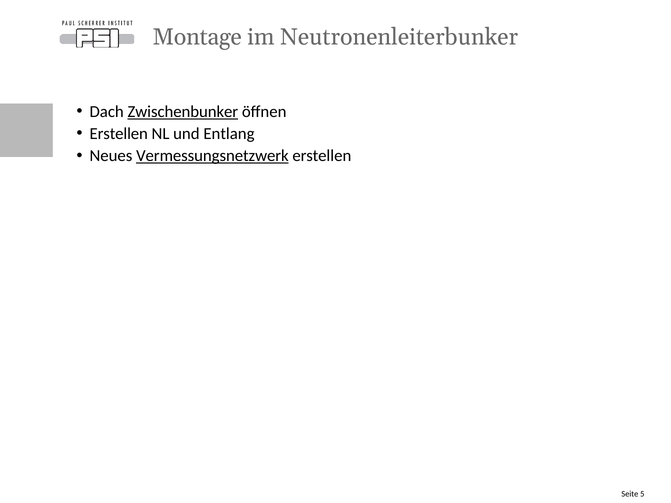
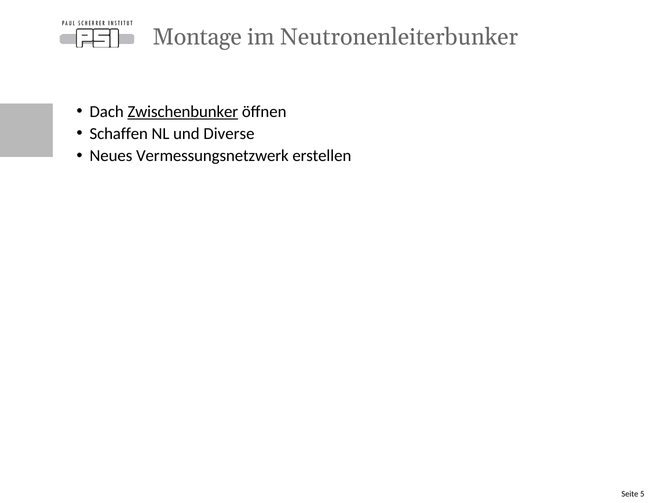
Erstellen at (119, 134): Erstellen -> Schaffen
Entlang: Entlang -> Diverse
Vermessungsnetzwerk underline: present -> none
